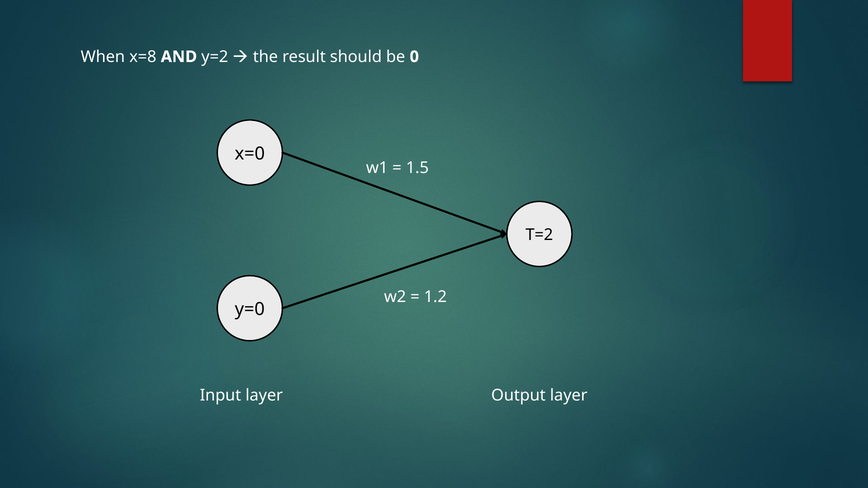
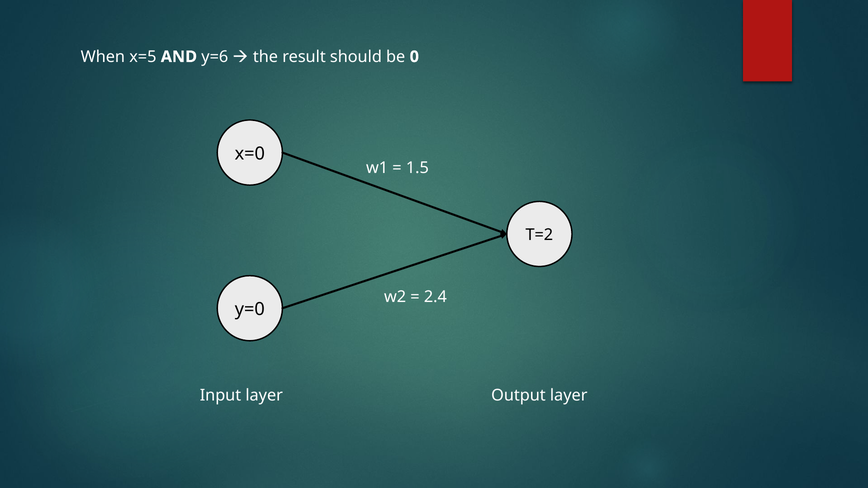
x=8: x=8 -> x=5
y=2: y=2 -> y=6
1.2: 1.2 -> 2.4
